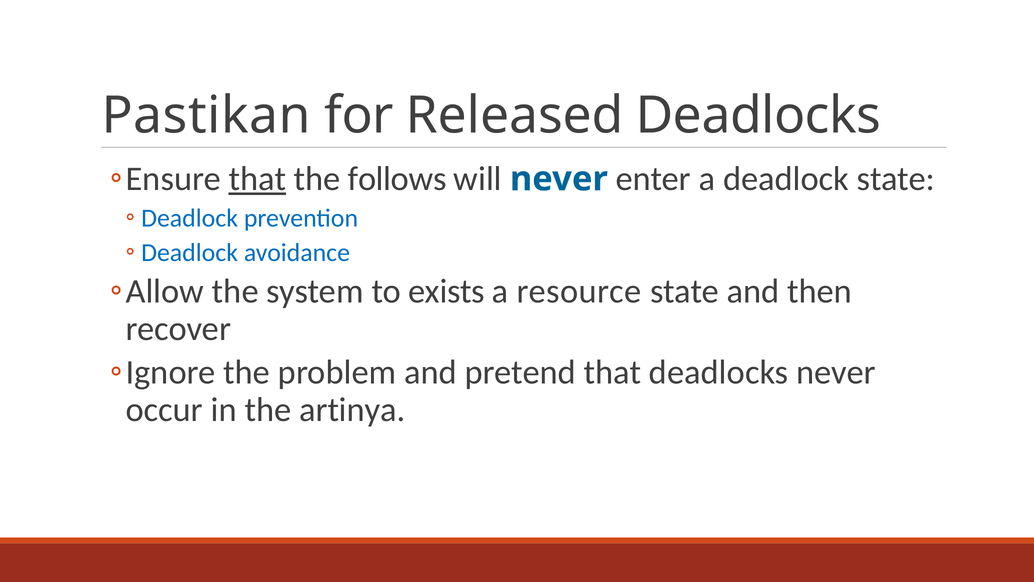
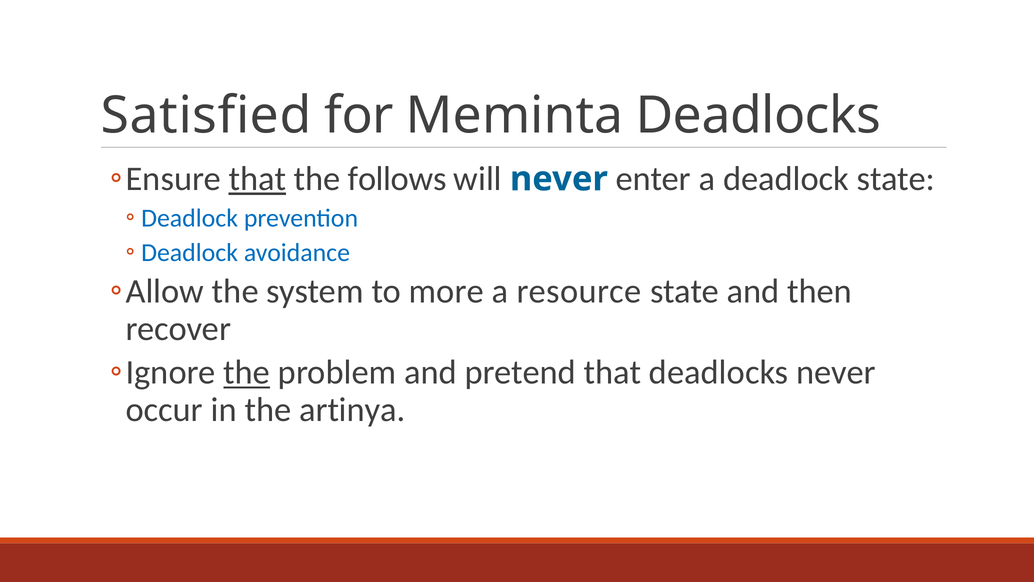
Pastikan: Pastikan -> Satisfied
Released: Released -> Meminta
exists: exists -> more
the at (247, 372) underline: none -> present
